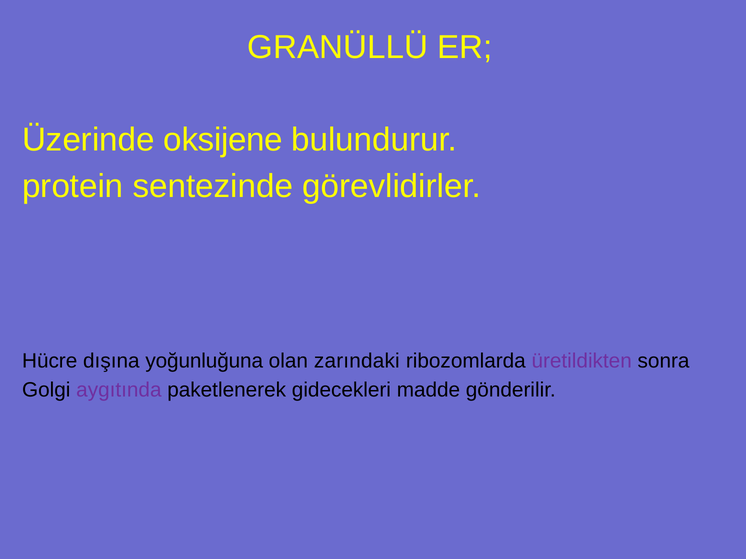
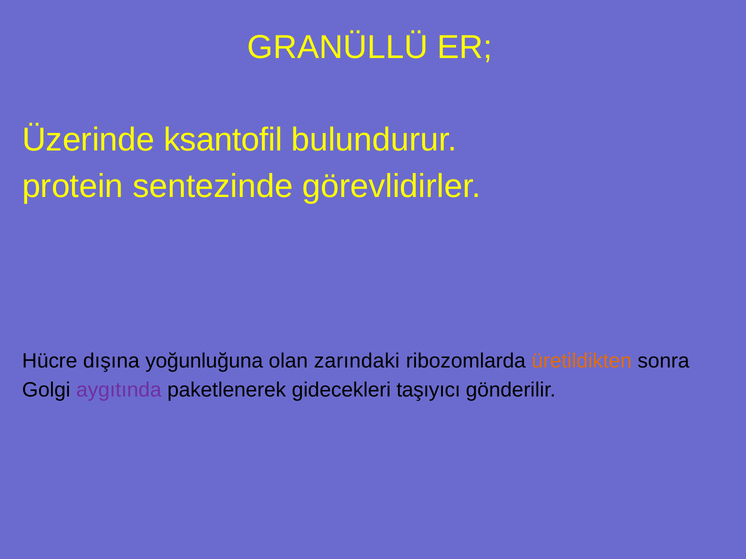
oksijene: oksijene -> ksantofil
üretildikten colour: purple -> orange
madde: madde -> taşıyıcı
